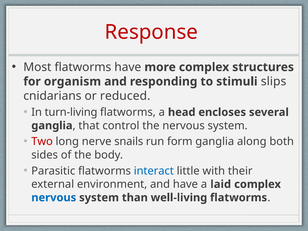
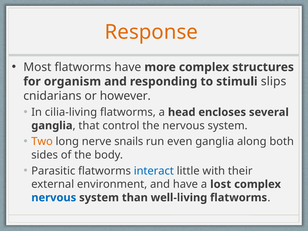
Response colour: red -> orange
reduced: reduced -> however
turn-living: turn-living -> cilia-living
Two colour: red -> orange
form: form -> even
laid: laid -> lost
